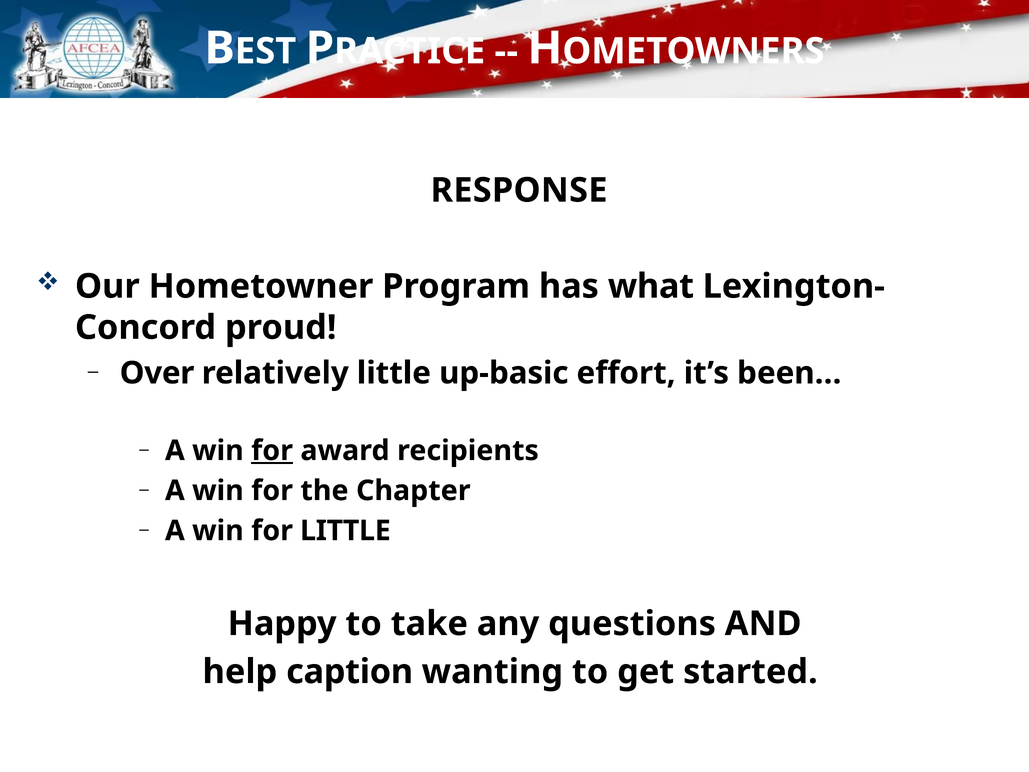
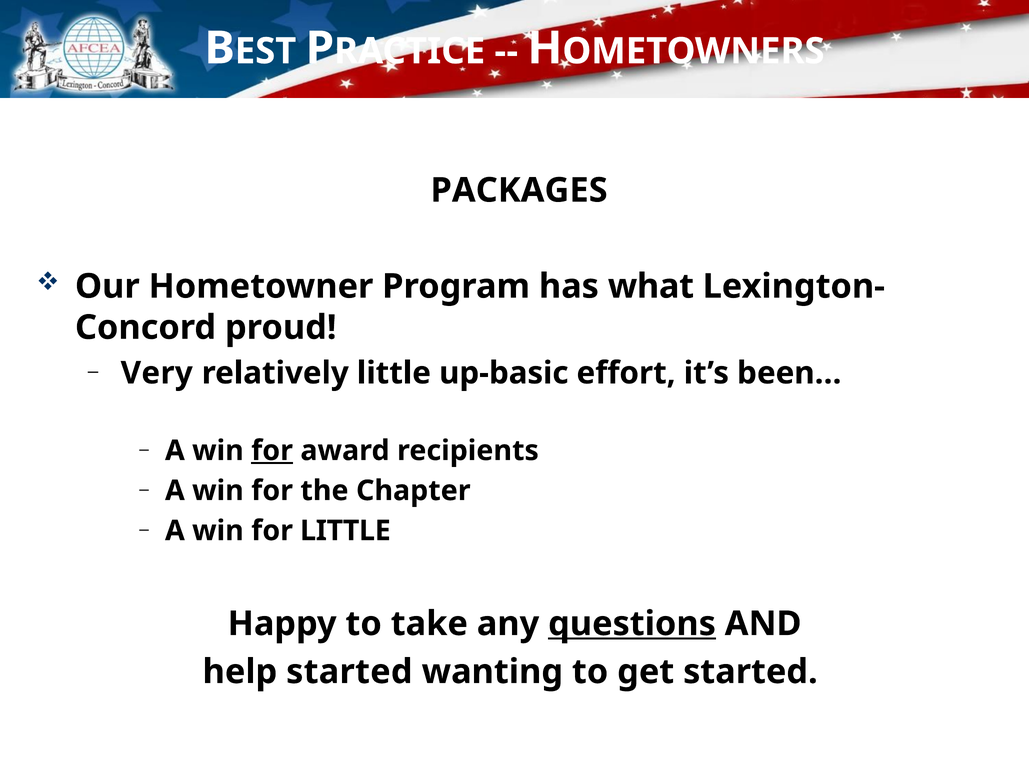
RESPONSE: RESPONSE -> PACKAGES
Over: Over -> Very
questions underline: none -> present
help caption: caption -> started
